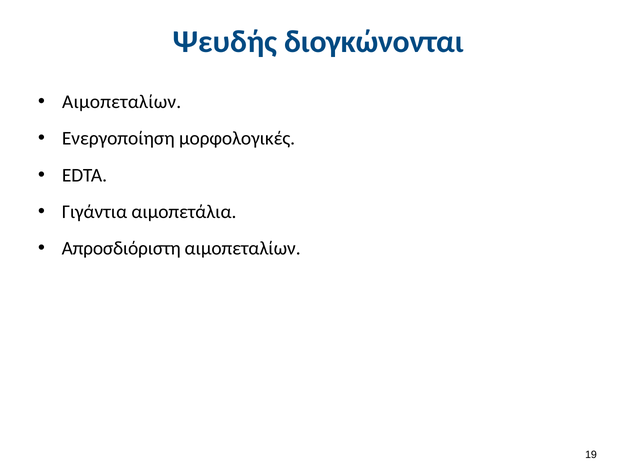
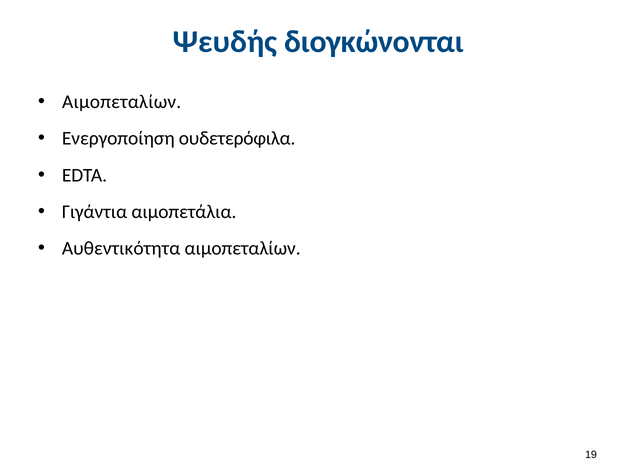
μορφολογικές: μορφολογικές -> ουδετερόφιλα
Απροσδιόριστη: Απροσδιόριστη -> Αυθεντικότητα
